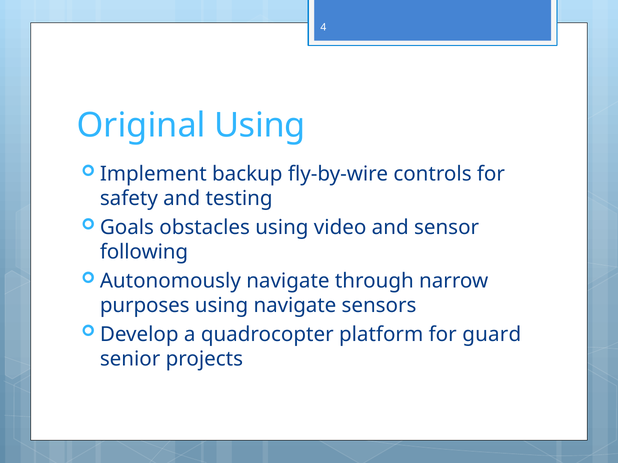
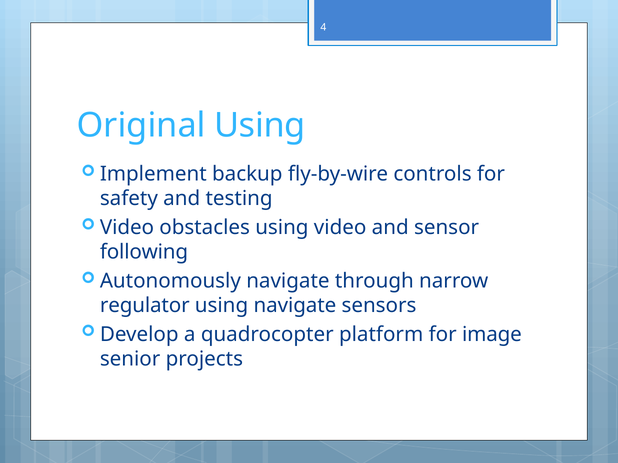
Goals at (127, 228): Goals -> Video
purposes: purposes -> regulator
guard: guard -> image
